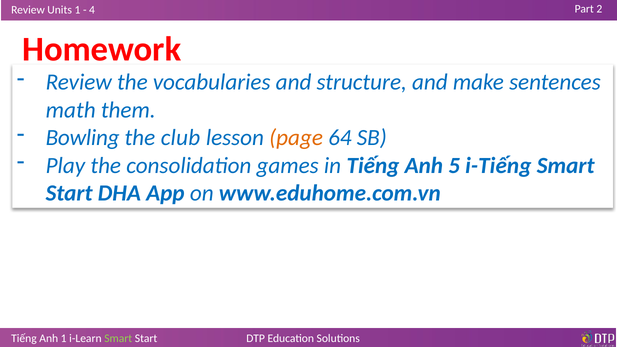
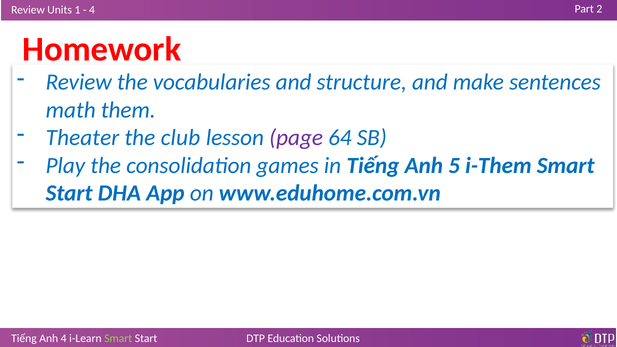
Bowling: Bowling -> Theater
page colour: orange -> purple
i-Tiếng: i-Tiếng -> i-Them
Anh 1: 1 -> 4
